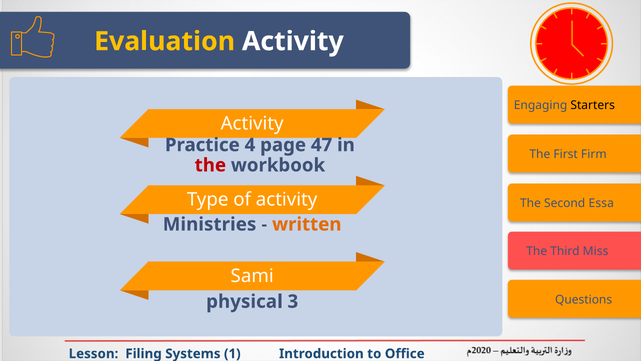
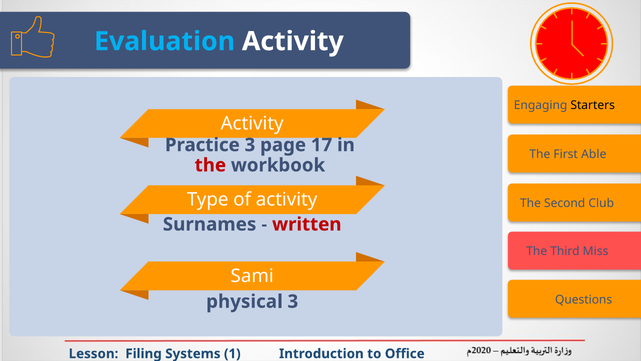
Evaluation colour: yellow -> light blue
Practice 4: 4 -> 3
47: 47 -> 17
Firm: Firm -> Able
Essa: Essa -> Club
Ministries: Ministries -> Surnames
written colour: orange -> red
